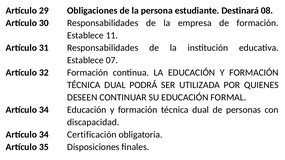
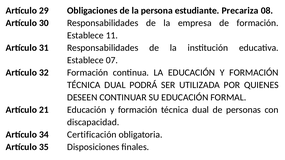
Destinará: Destinará -> Precariza
34 at (44, 110): 34 -> 21
